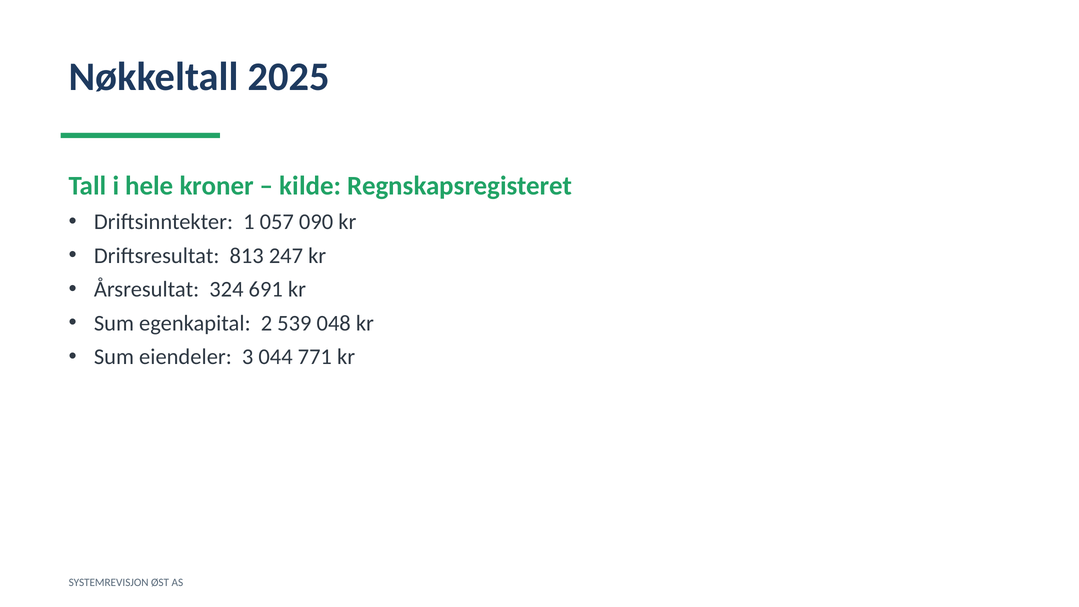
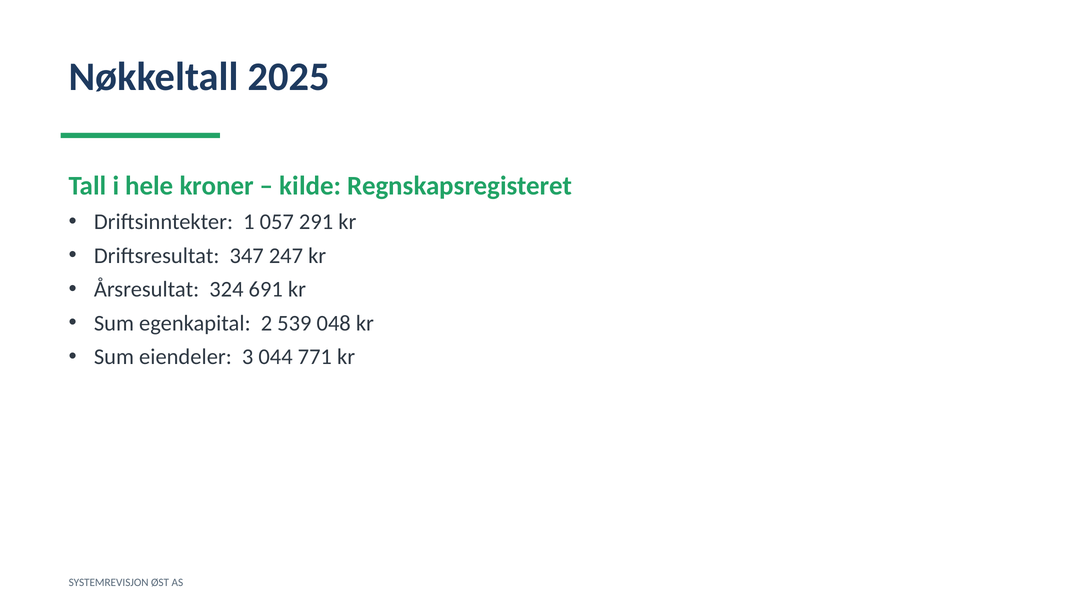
090: 090 -> 291
813: 813 -> 347
